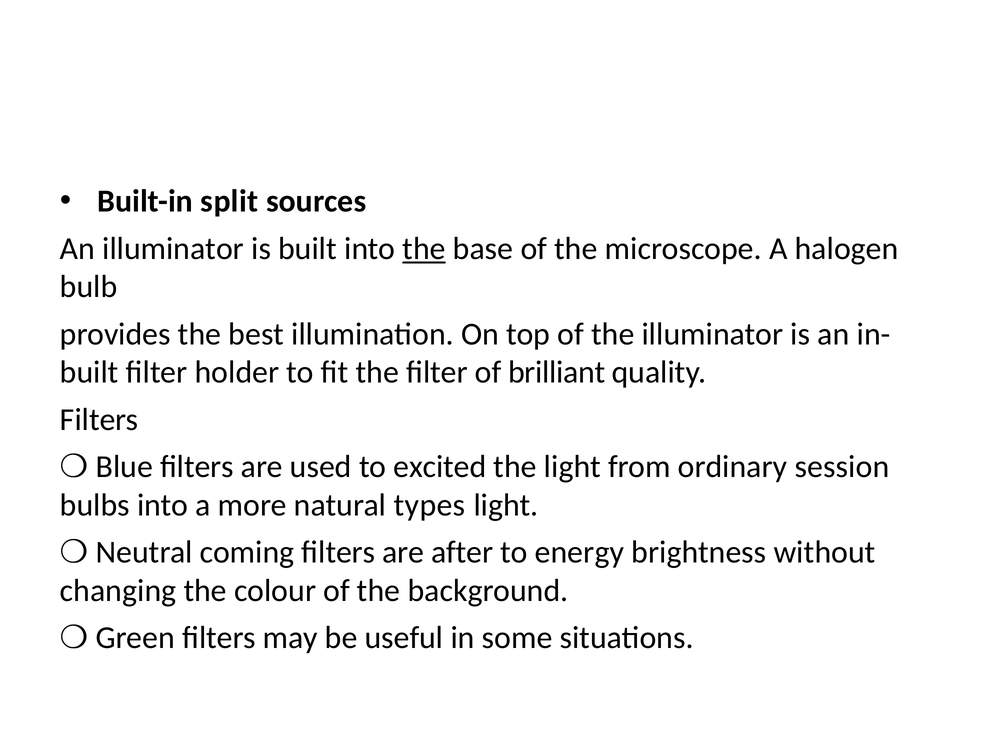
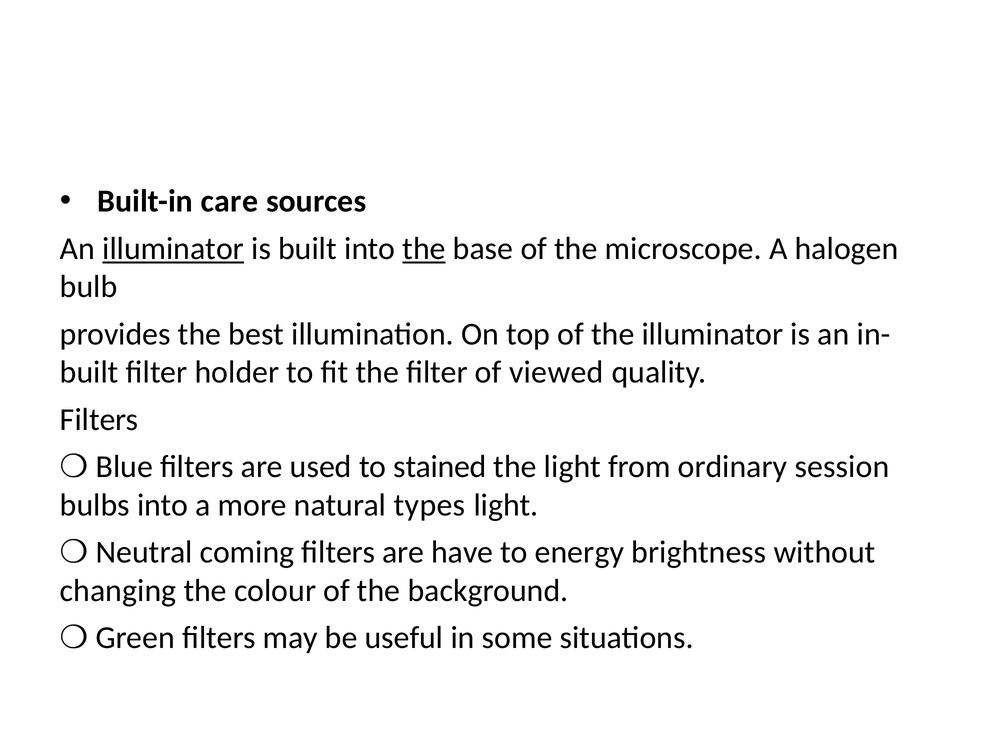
split: split -> care
illuminator at (173, 248) underline: none -> present
brilliant: brilliant -> viewed
excited: excited -> stained
after: after -> have
